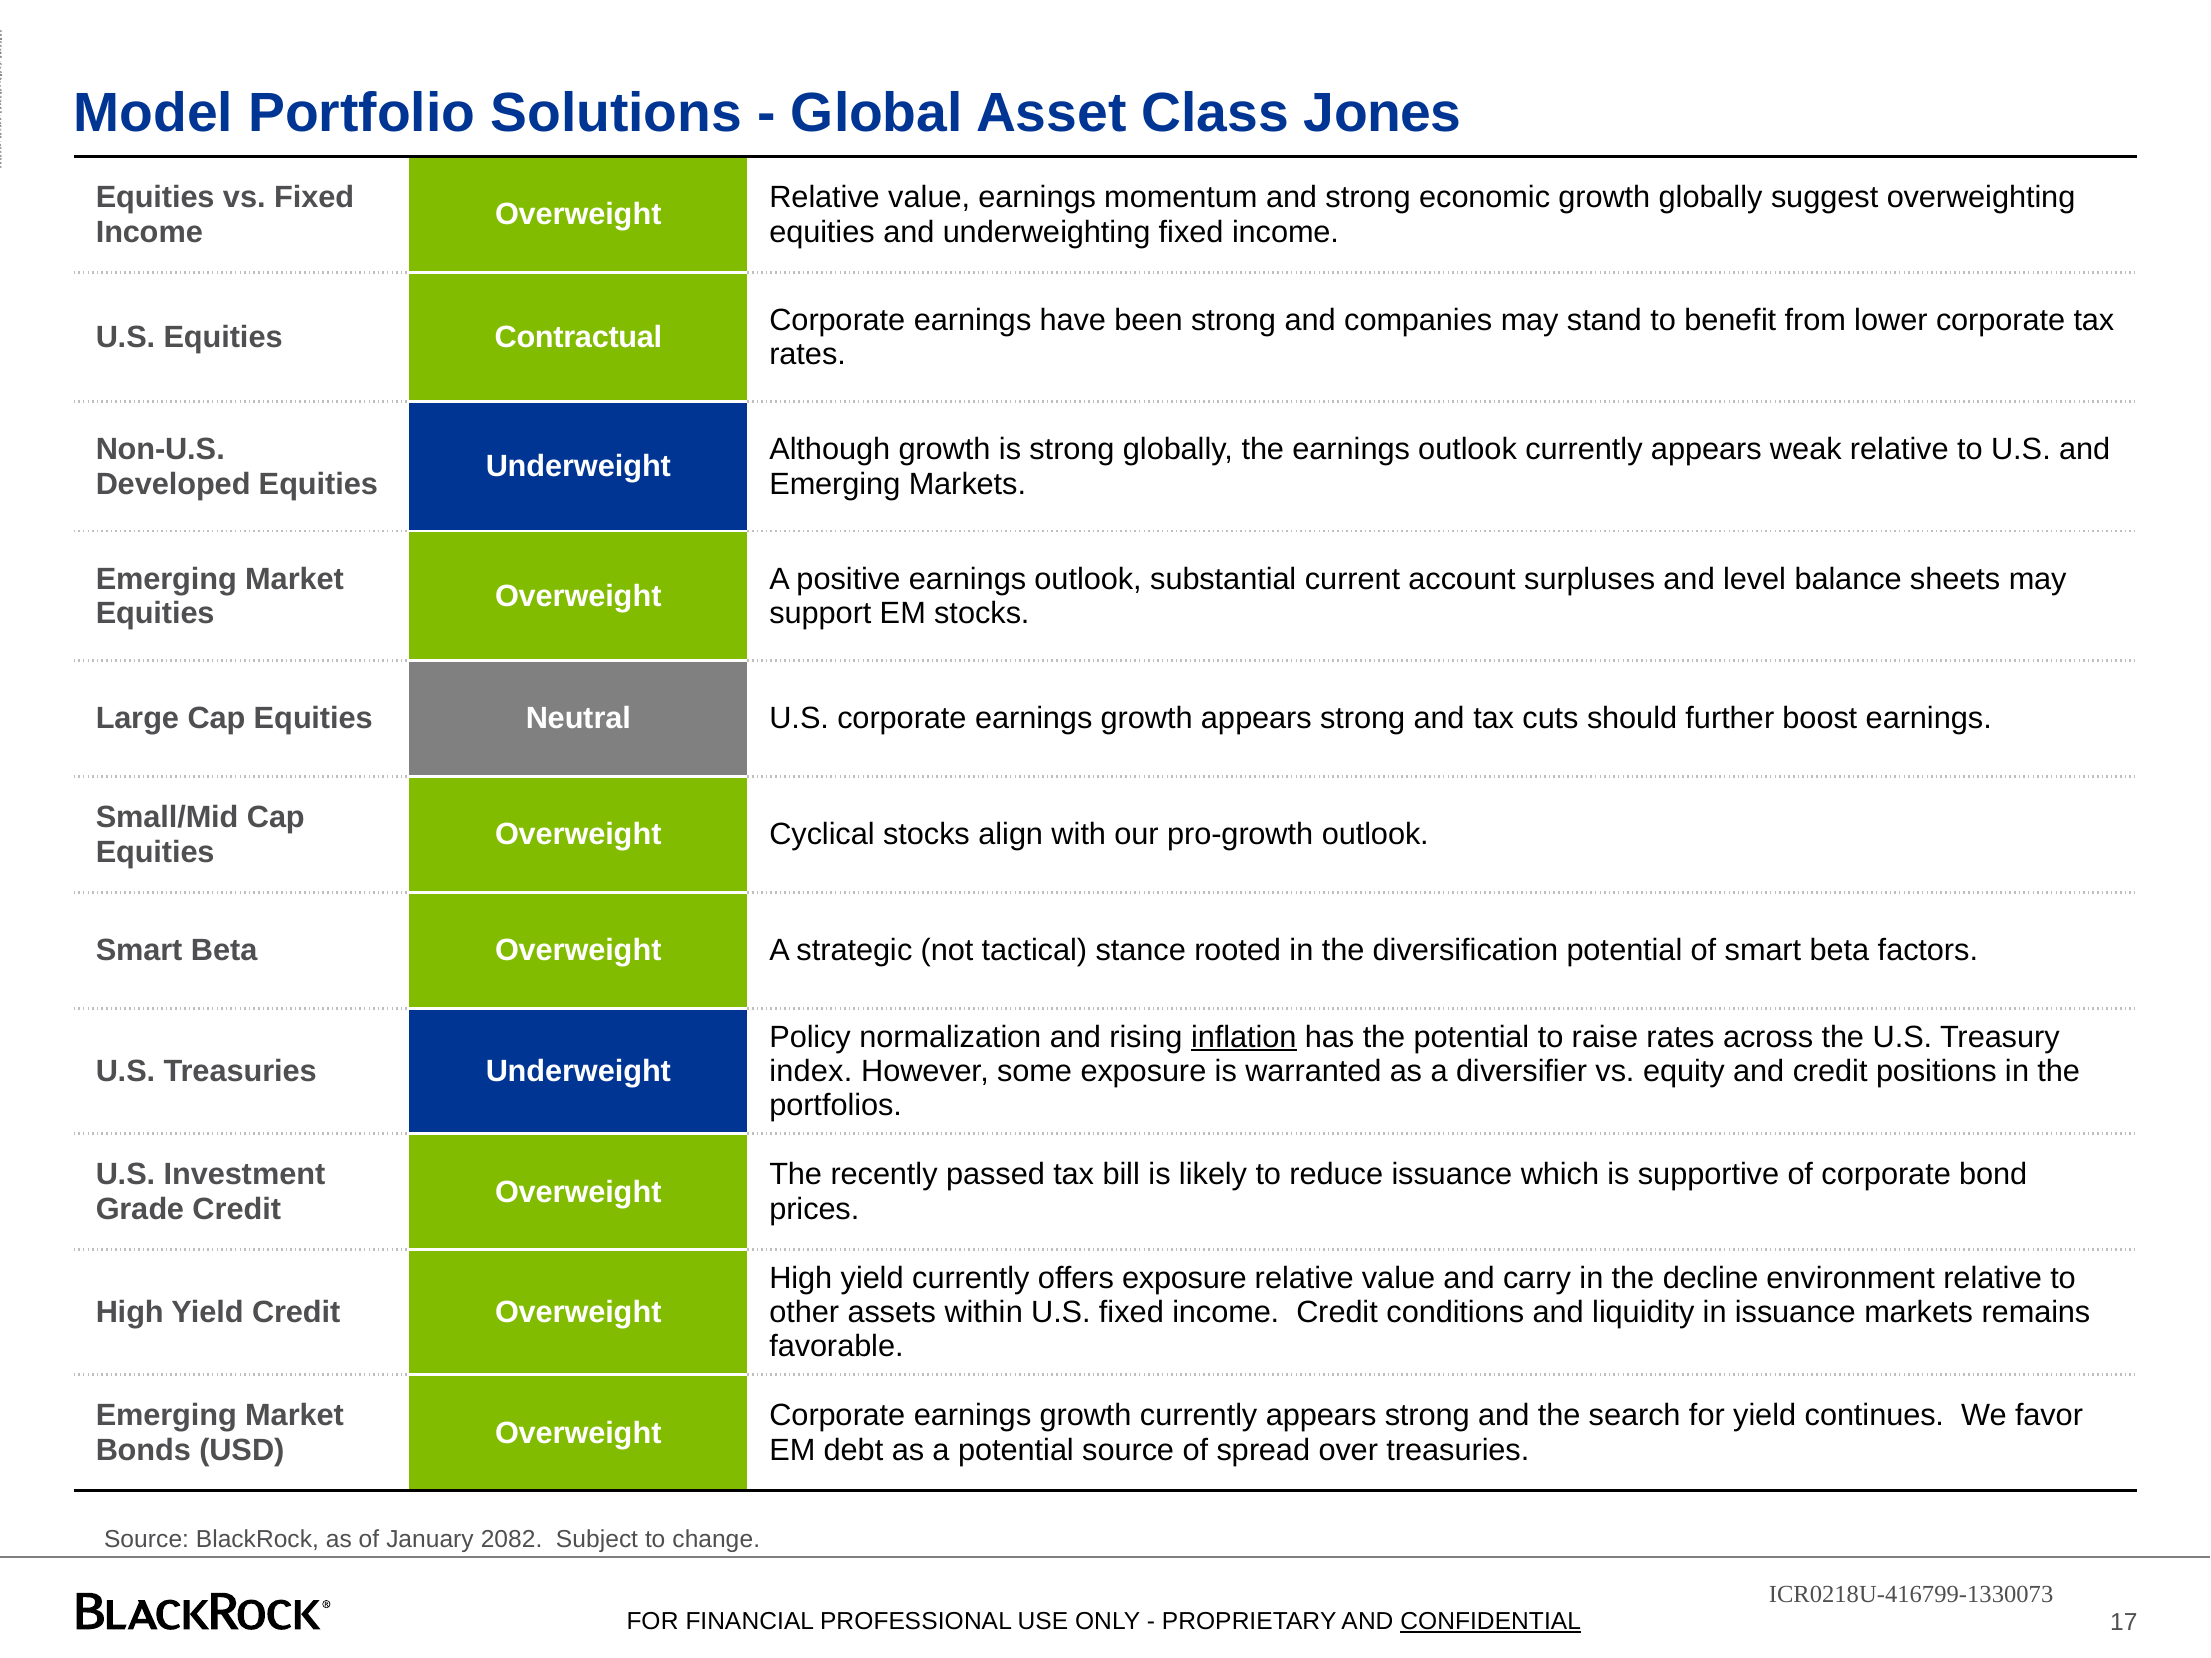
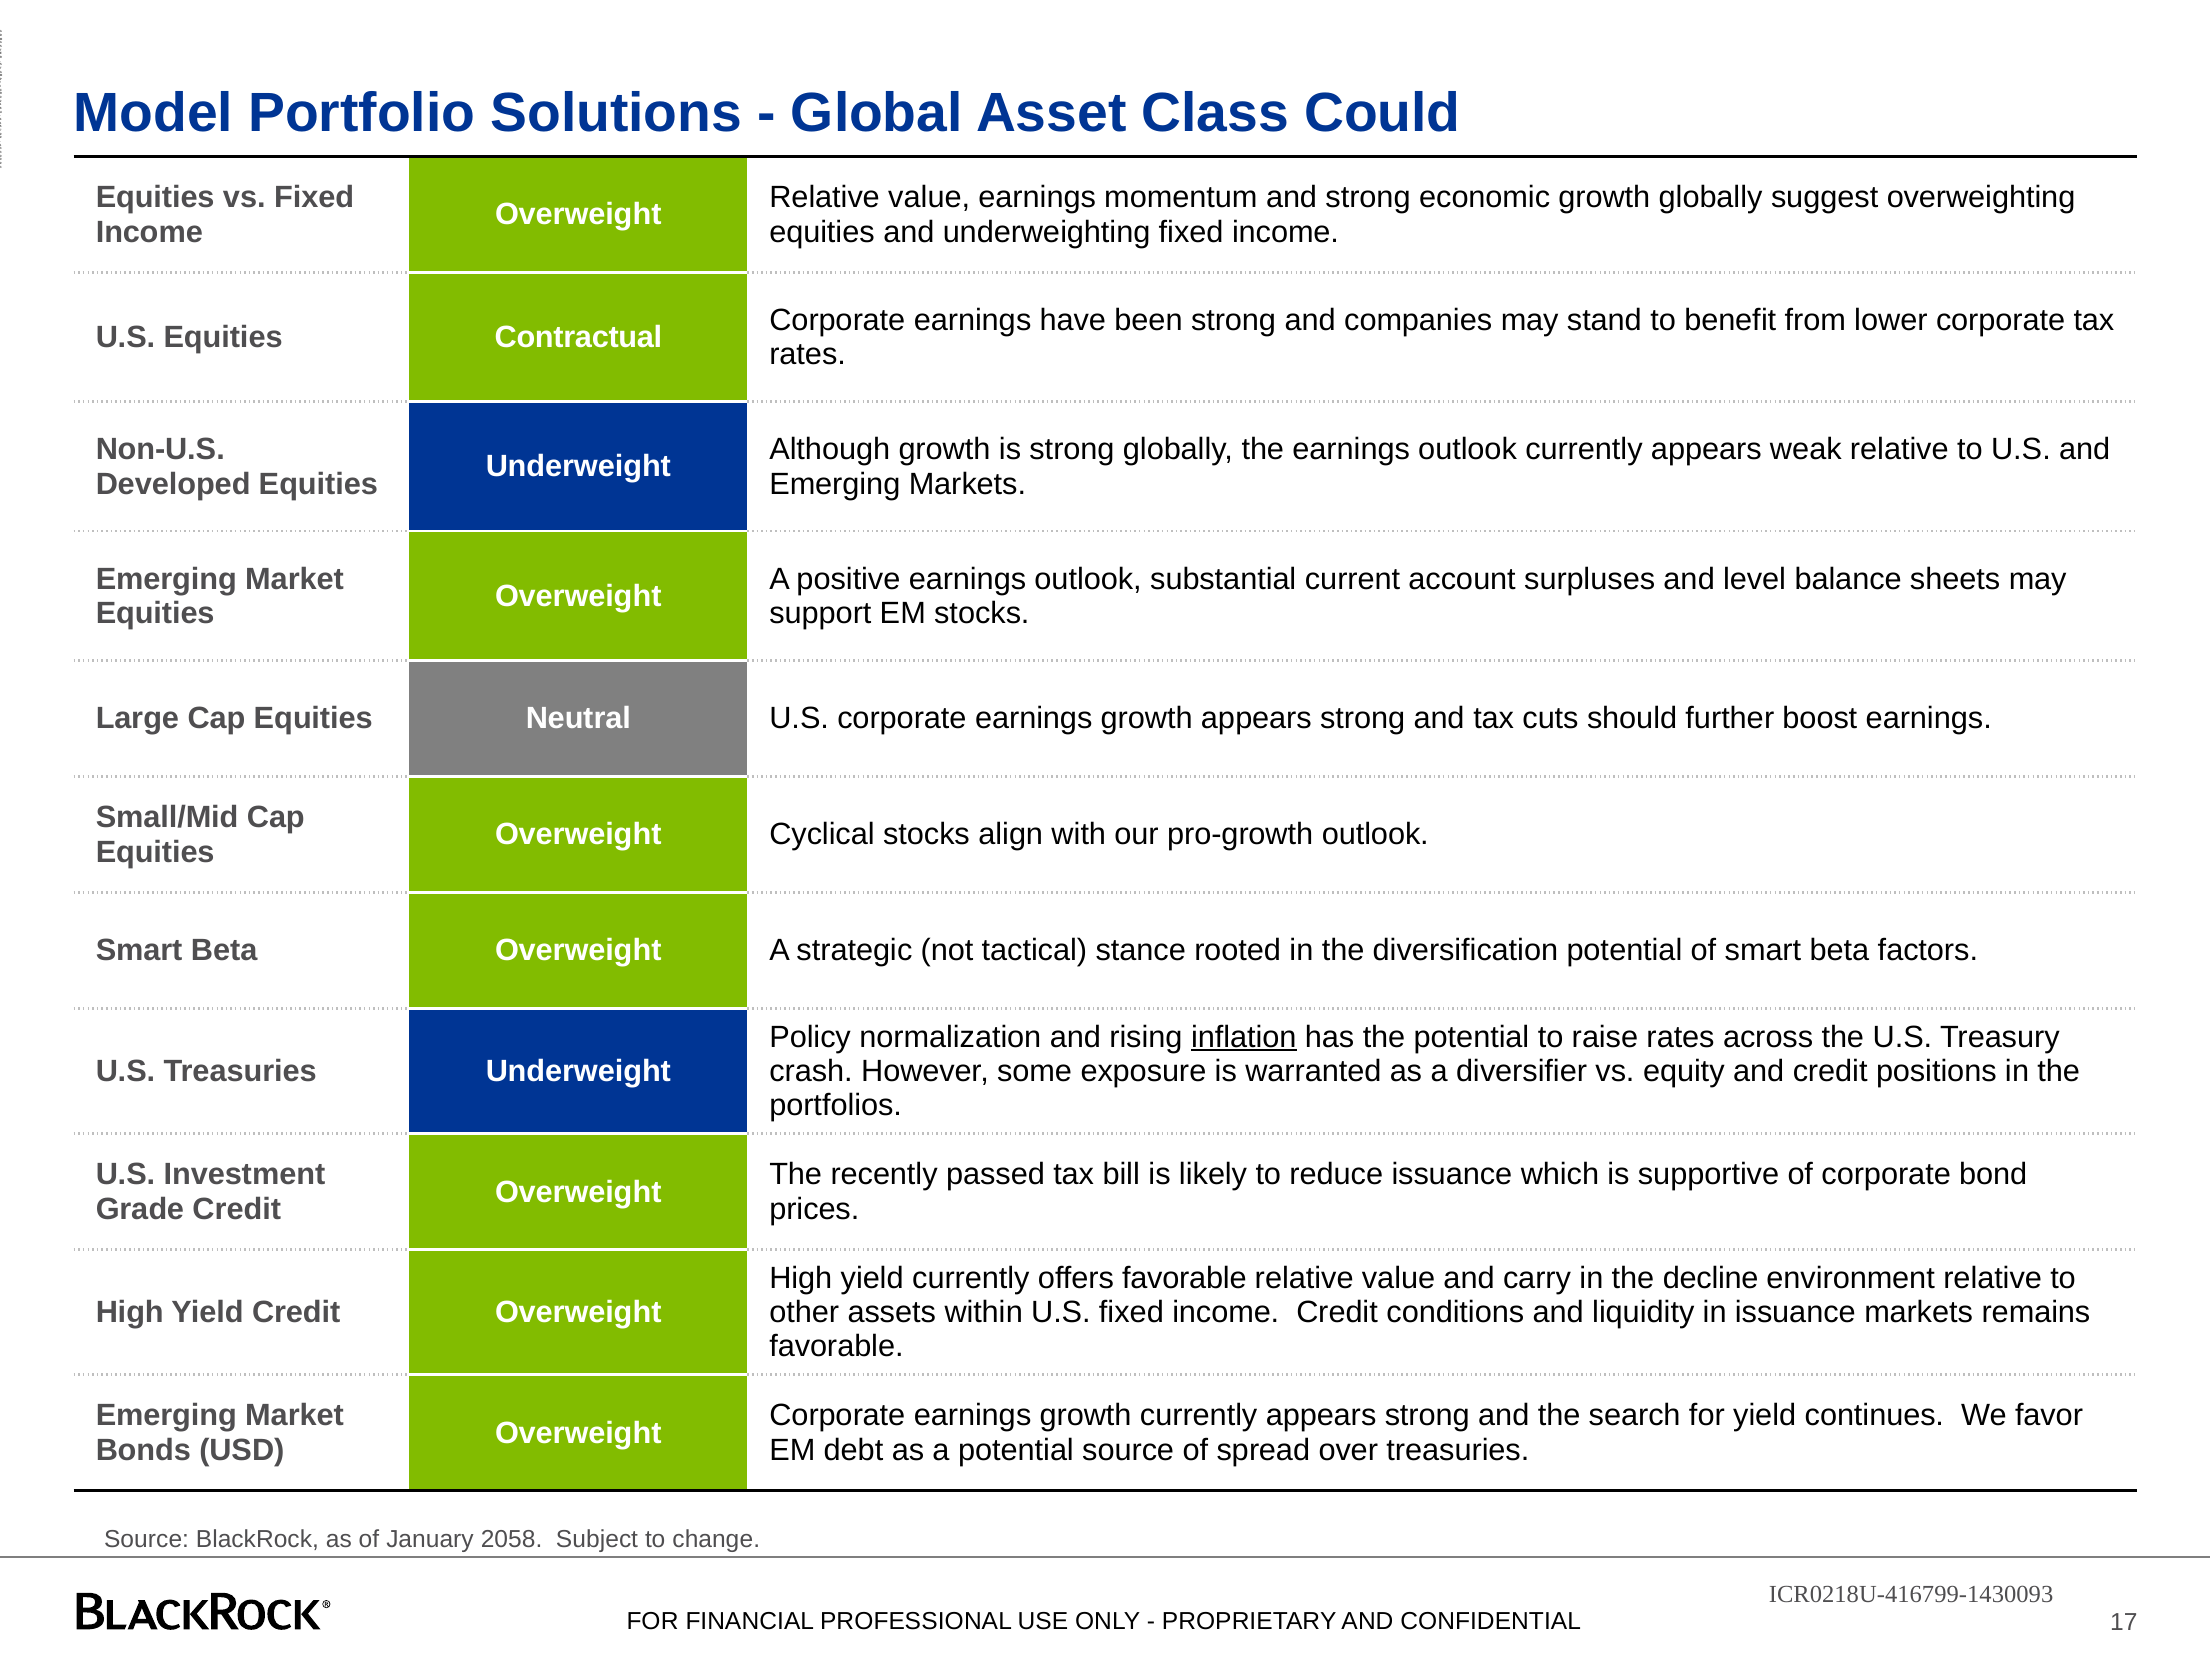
Jones: Jones -> Could
index: index -> crash
offers exposure: exposure -> favorable
2082: 2082 -> 2058
ICR0218U-416799-1330073: ICR0218U-416799-1330073 -> ICR0218U-416799-1430093
CONFIDENTIAL underline: present -> none
